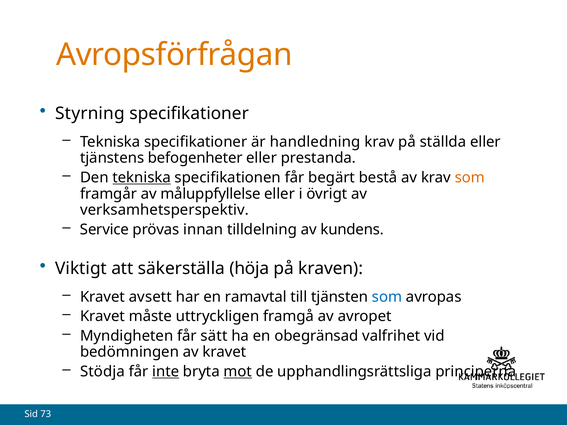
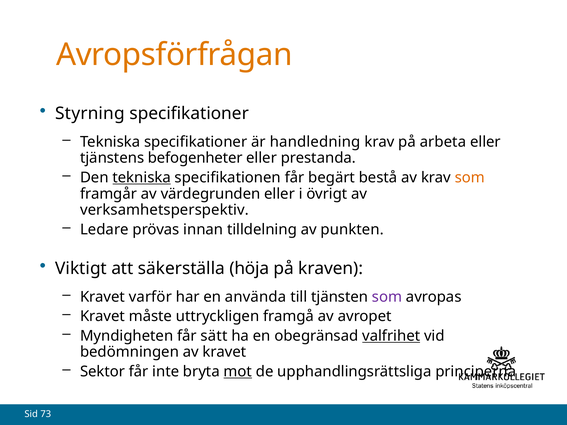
ställda: ställda -> arbeta
måluppfyllelse: måluppfyllelse -> värdegrunden
Service: Service -> Ledare
kundens: kundens -> punkten
avsett: avsett -> varför
ramavtal: ramavtal -> använda
som at (387, 297) colour: blue -> purple
valfrihet underline: none -> present
Stödja: Stödja -> Sektor
inte underline: present -> none
